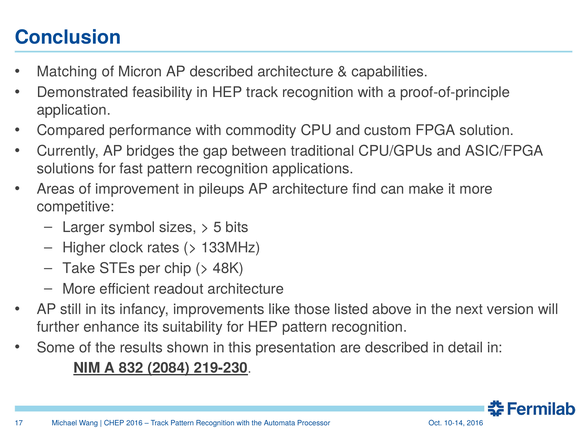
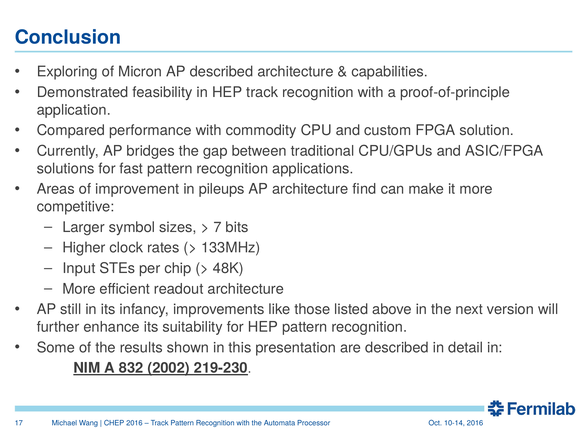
Matching: Matching -> Exploring
5: 5 -> 7
Take: Take -> Input
2084: 2084 -> 2002
